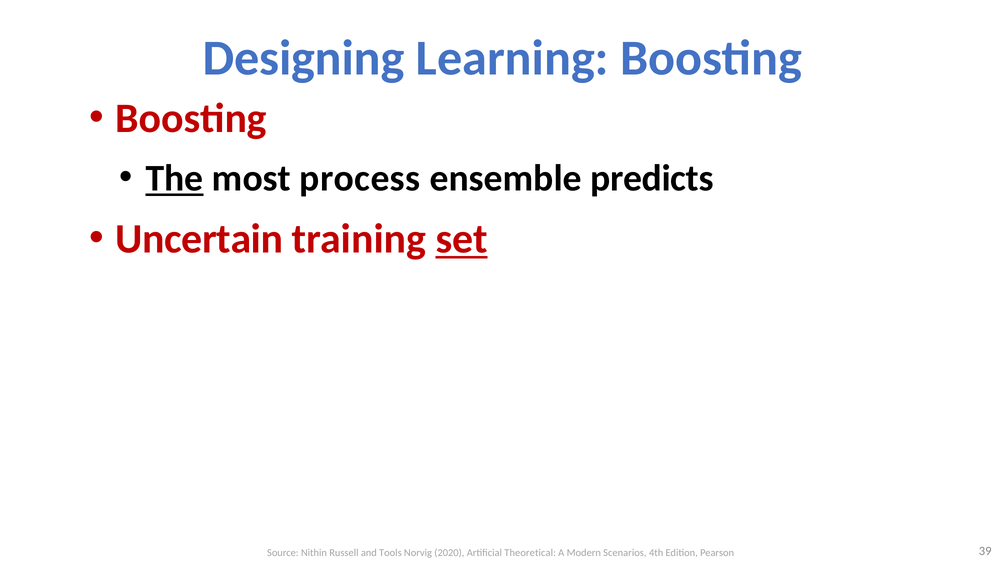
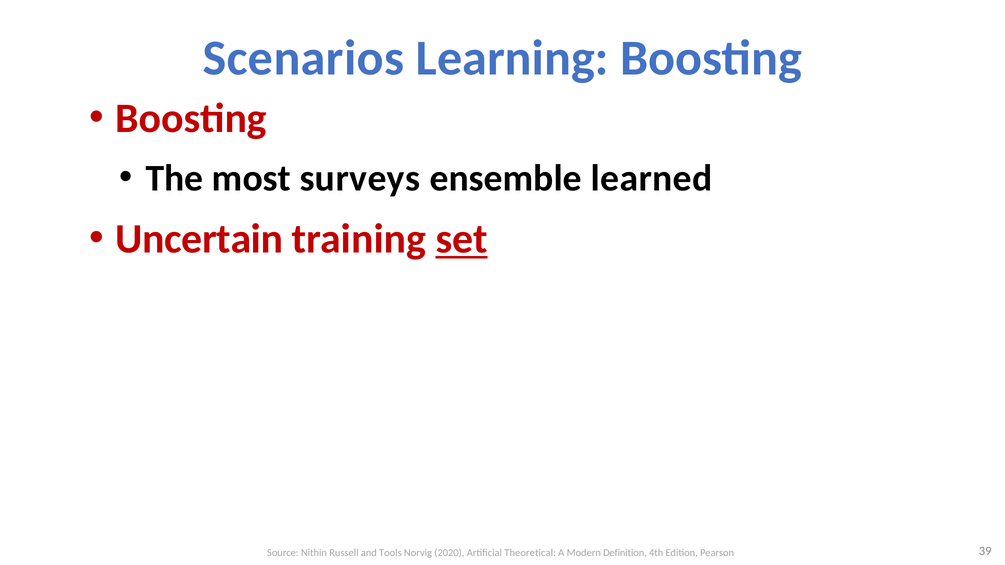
Designing: Designing -> Scenarios
The underline: present -> none
process: process -> surveys
predicts: predicts -> learned
Scenarios: Scenarios -> Definition
